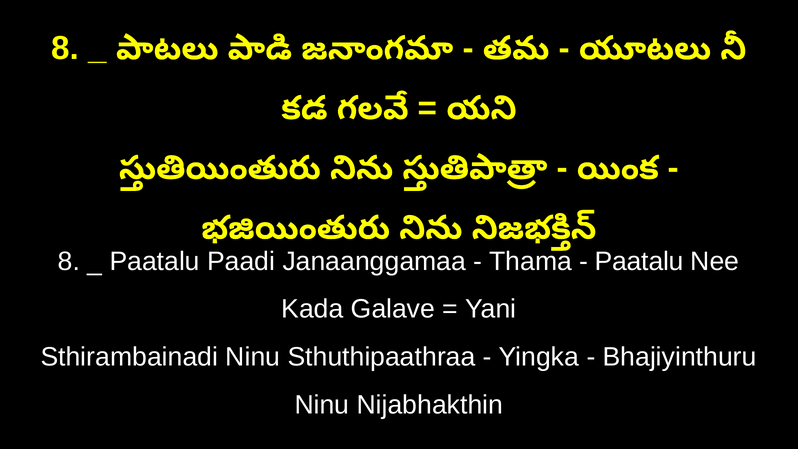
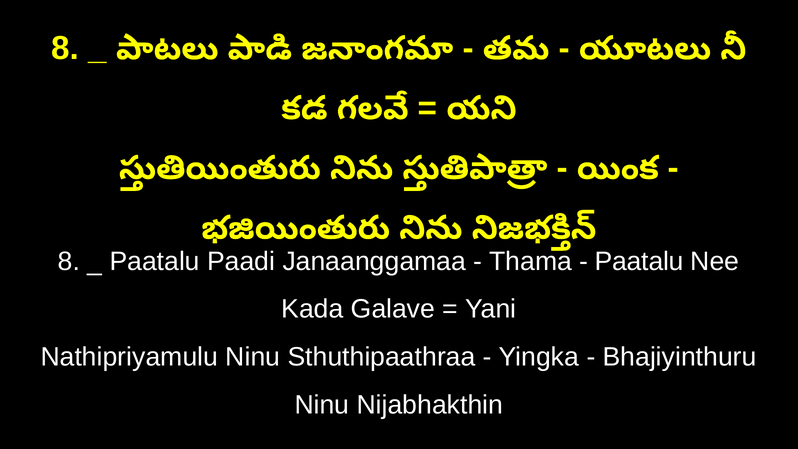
Sthirambainadi: Sthirambainadi -> Nathipriyamulu
